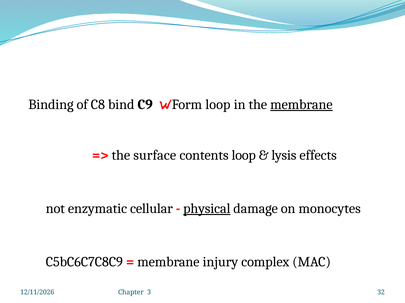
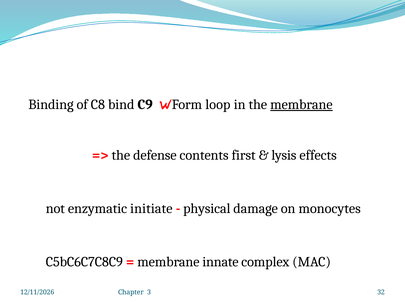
surface: surface -> defense
contents loop: loop -> first
cellular: cellular -> initiate
physical underline: present -> none
injury: injury -> innate
